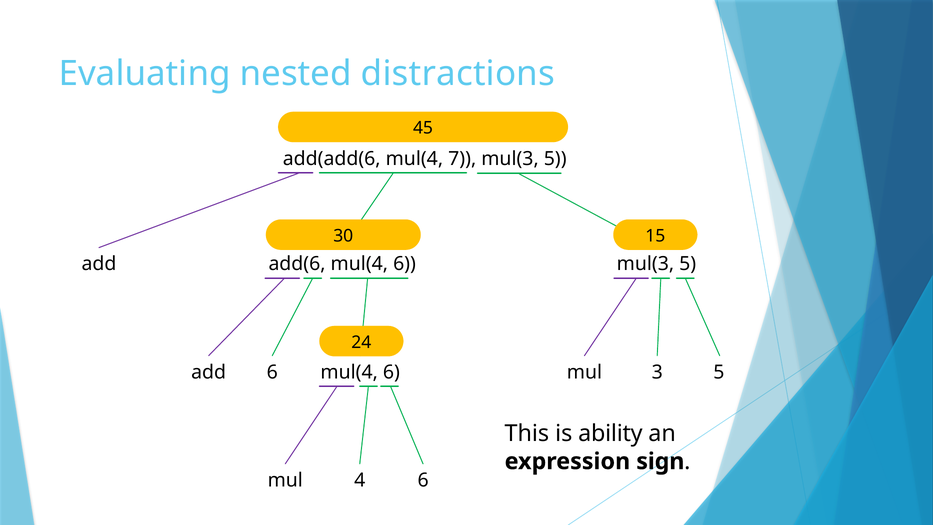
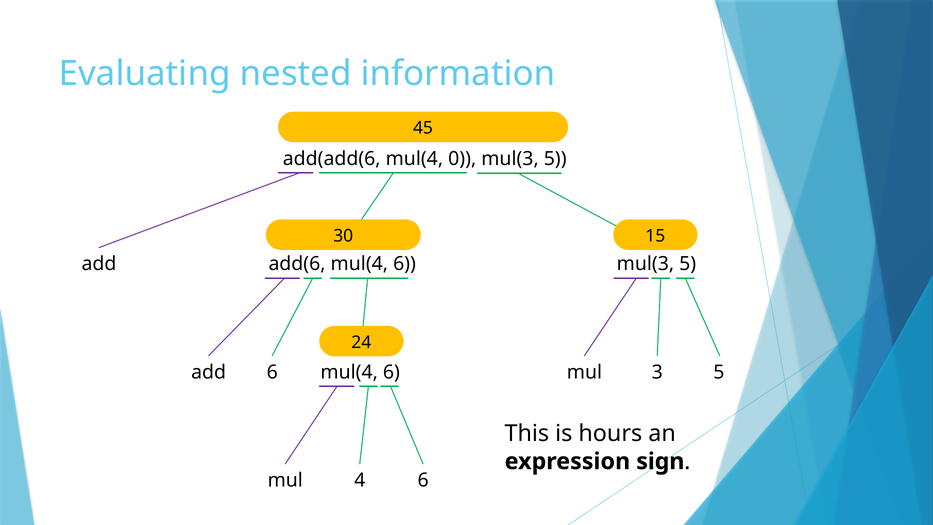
distractions: distractions -> information
7: 7 -> 0
ability: ability -> hours
